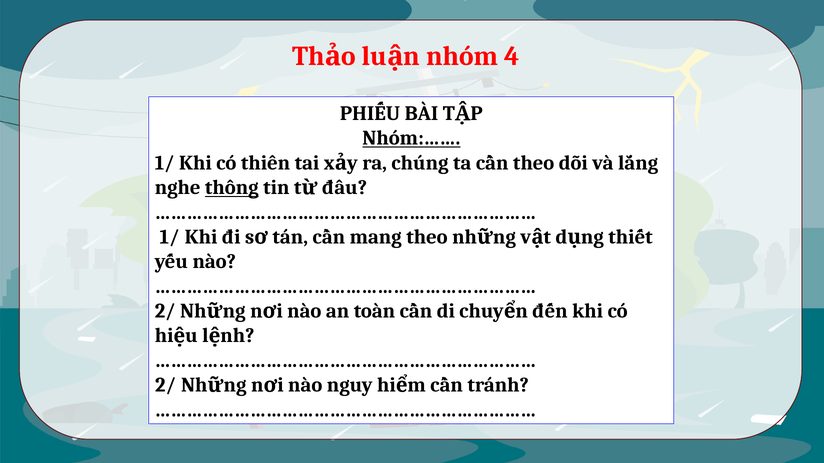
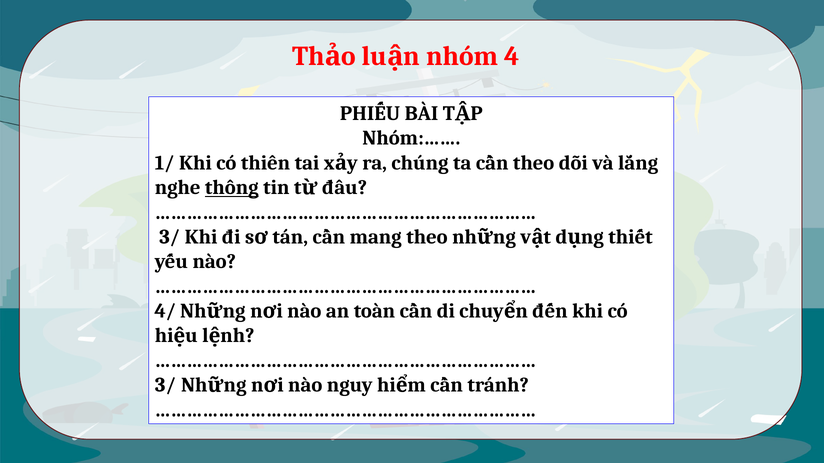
Nhóm:…… underline: present -> none
1/ at (170, 237): 1/ -> 3/
2/ at (165, 311): 2/ -> 4/
2/ at (166, 386): 2/ -> 3/
